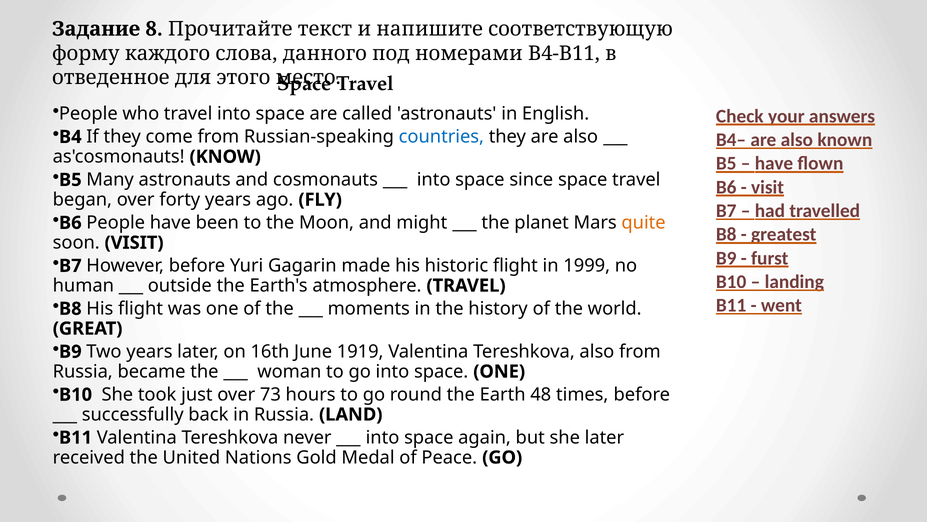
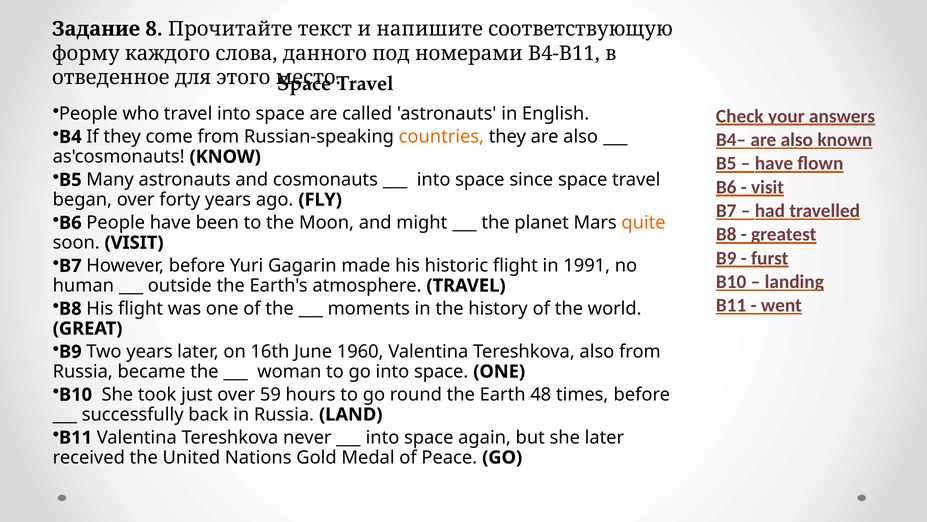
countries colour: blue -> orange
1999: 1999 -> 1991
1919: 1919 -> 1960
73: 73 -> 59
